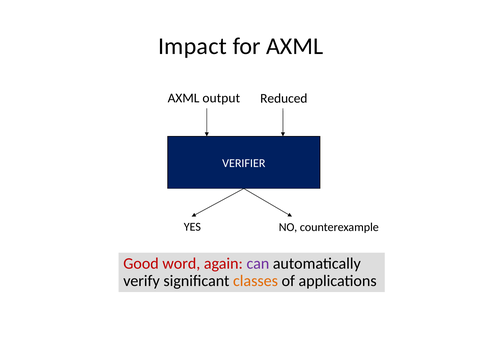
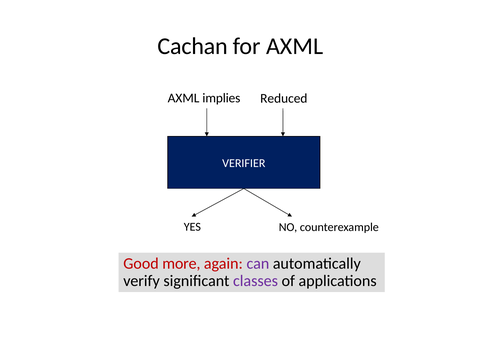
Impact: Impact -> Cachan
output: output -> implies
word: word -> more
classes colour: orange -> purple
